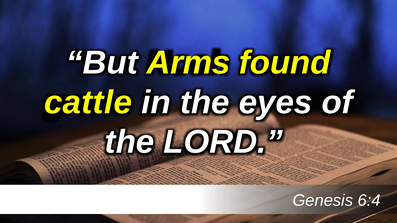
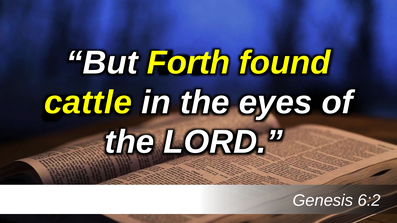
Arms: Arms -> Forth
6:4: 6:4 -> 6:2
